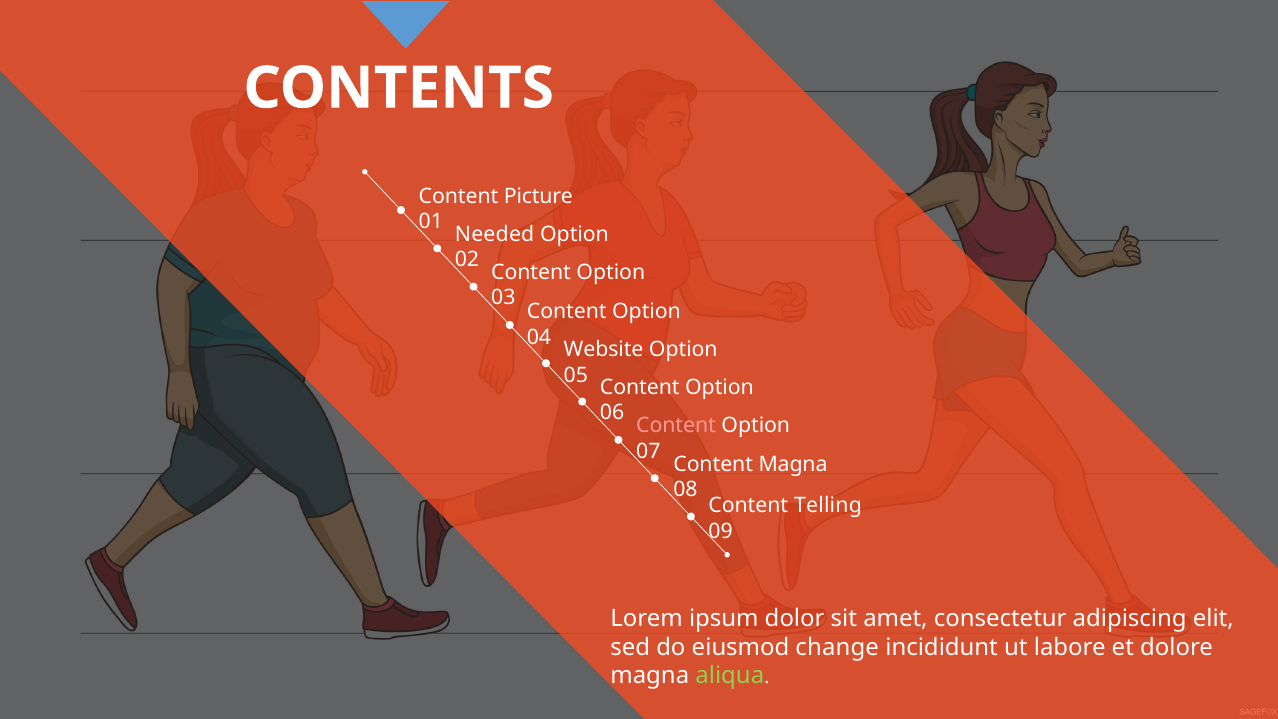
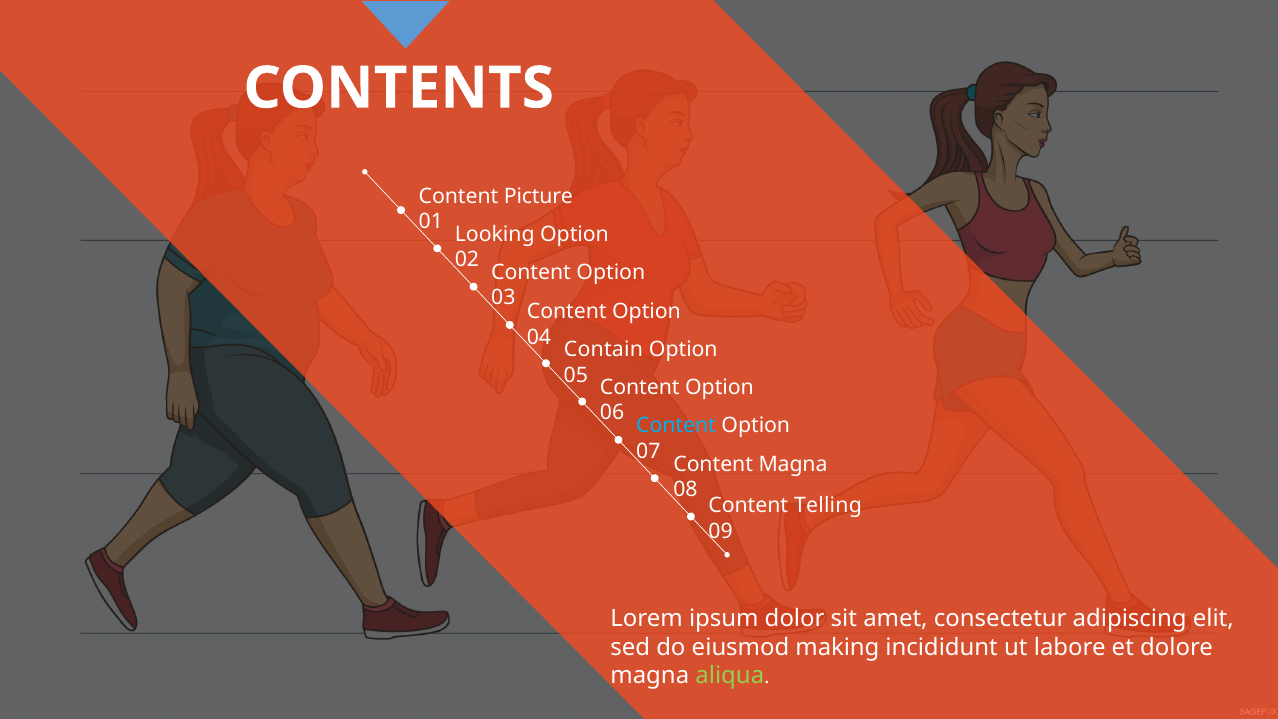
Needed: Needed -> Looking
Website: Website -> Contain
Content at (676, 426) colour: pink -> light blue
change: change -> making
